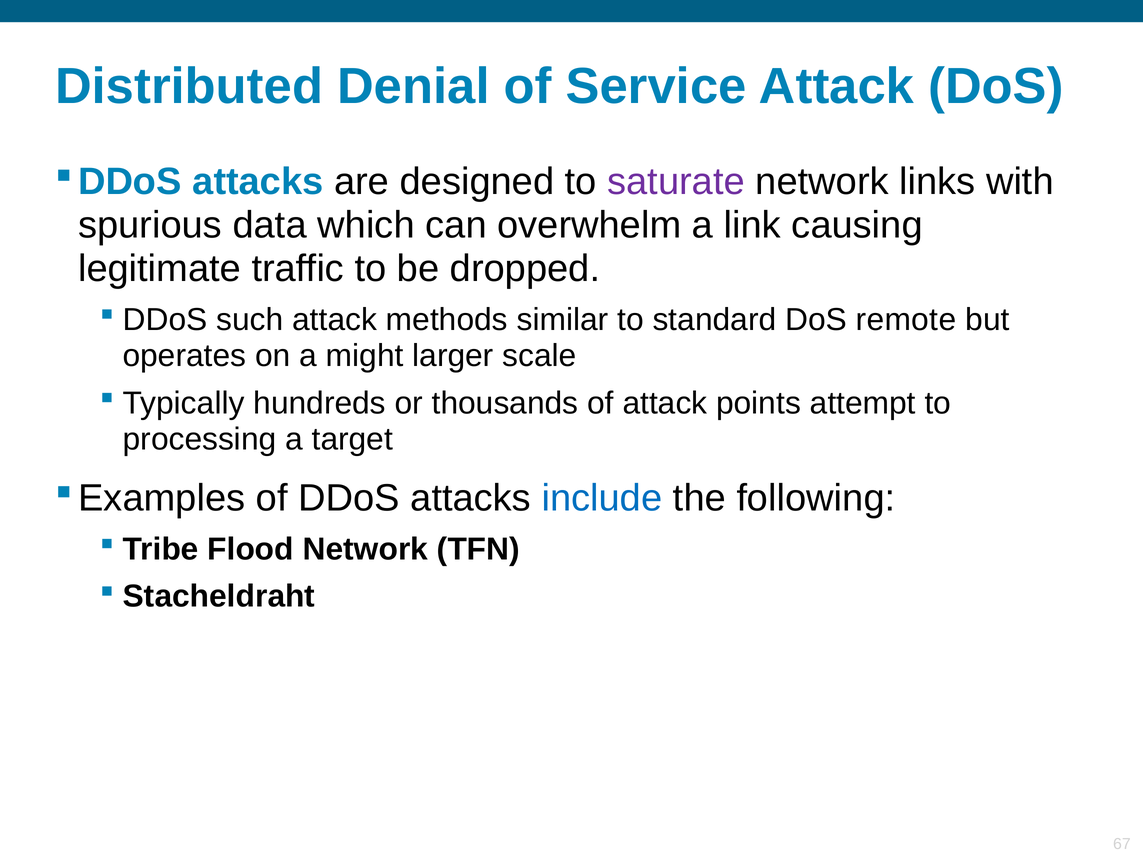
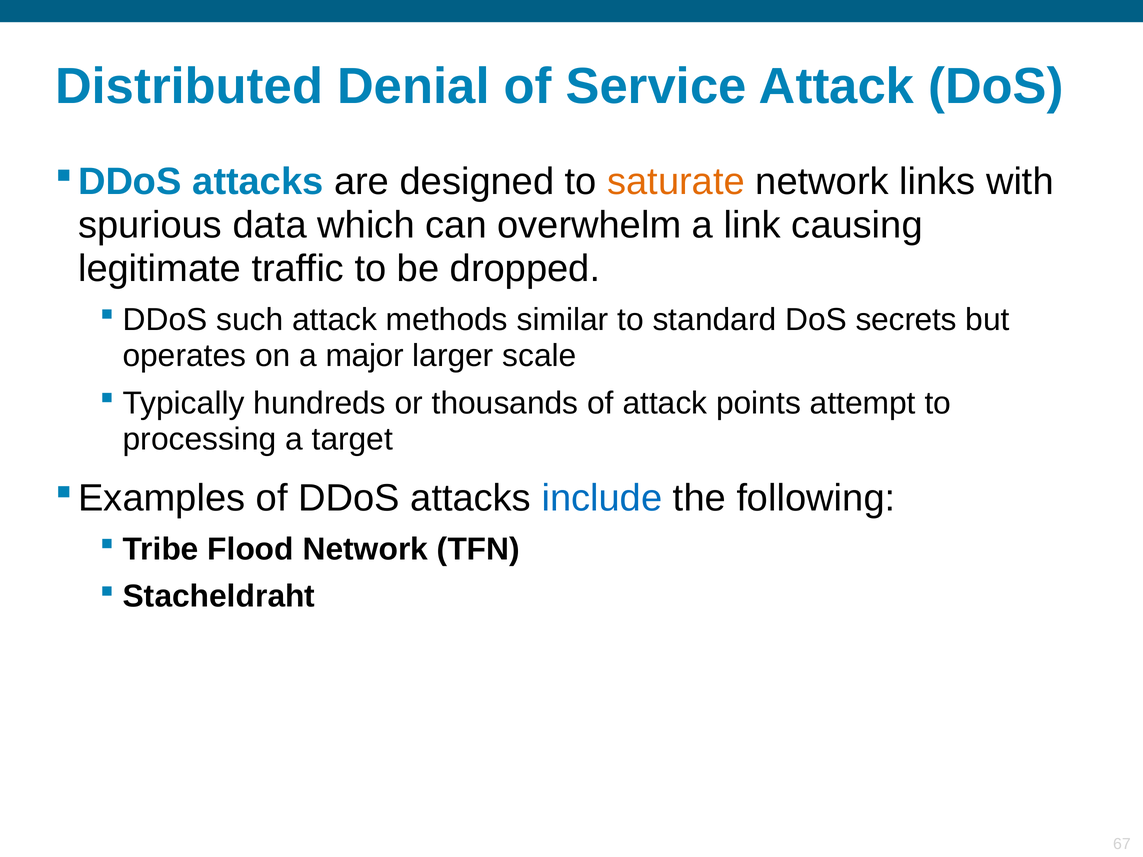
saturate colour: purple -> orange
remote: remote -> secrets
might: might -> major
